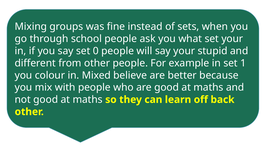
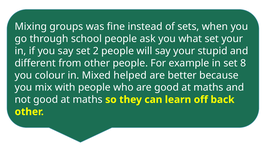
0: 0 -> 2
1: 1 -> 8
believe: believe -> helped
